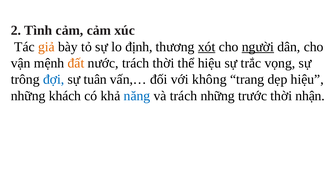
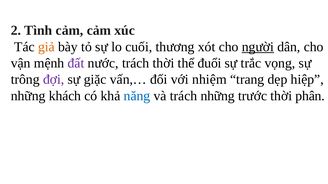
định: định -> cuối
xót underline: present -> none
đất colour: orange -> purple
thể hiệu: hiệu -> đuổi
đợi colour: blue -> purple
tuân: tuân -> giặc
không: không -> nhiệm
dẹp hiệu: hiệu -> hiệp
nhận: nhận -> phân
